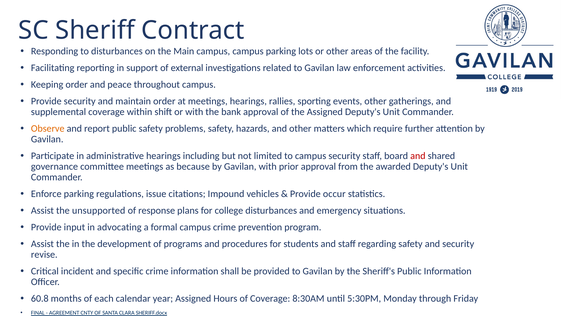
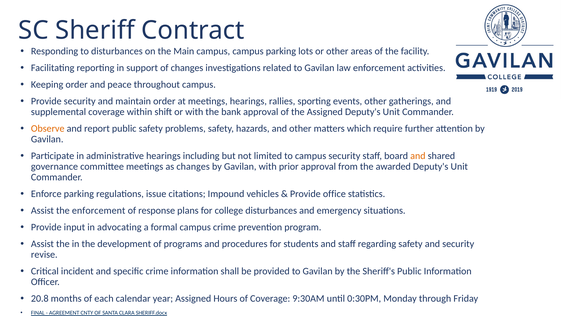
of external: external -> changes
and at (418, 156) colour: red -> orange
as because: because -> changes
occur: occur -> office
the unsupported: unsupported -> enforcement
60.8: 60.8 -> 20.8
8:30AM: 8:30AM -> 9:30AM
5:30PM: 5:30PM -> 0:30PM
